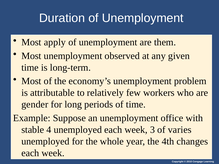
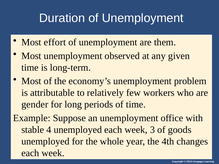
apply: apply -> effort
varies: varies -> goods
